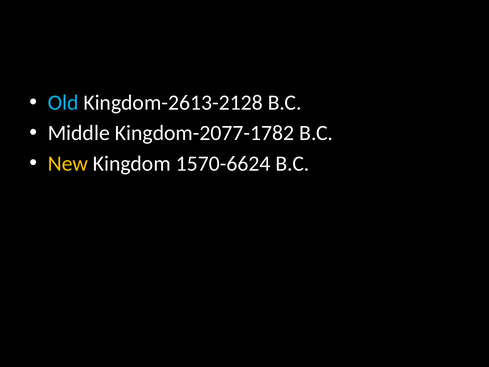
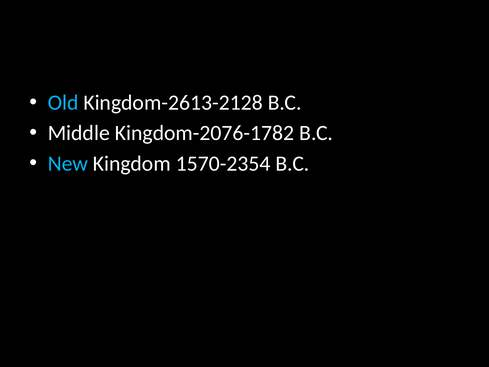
Kingdom-2077-1782: Kingdom-2077-1782 -> Kingdom-2076-1782
New colour: yellow -> light blue
1570-6624: 1570-6624 -> 1570-2354
